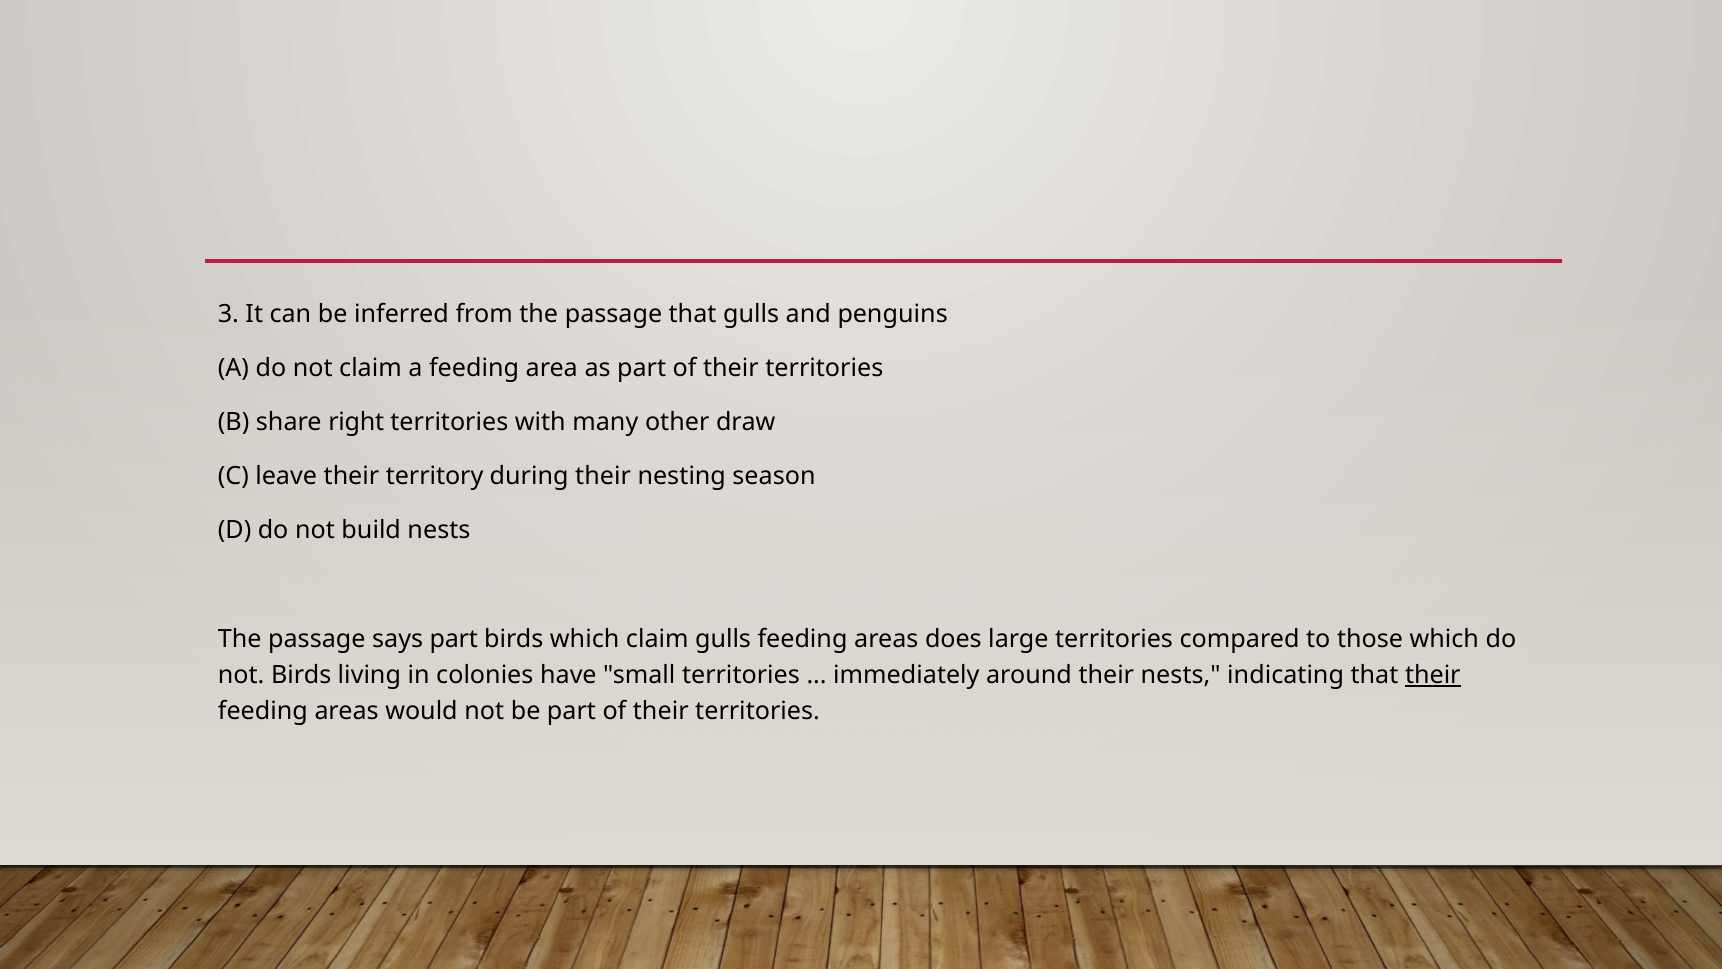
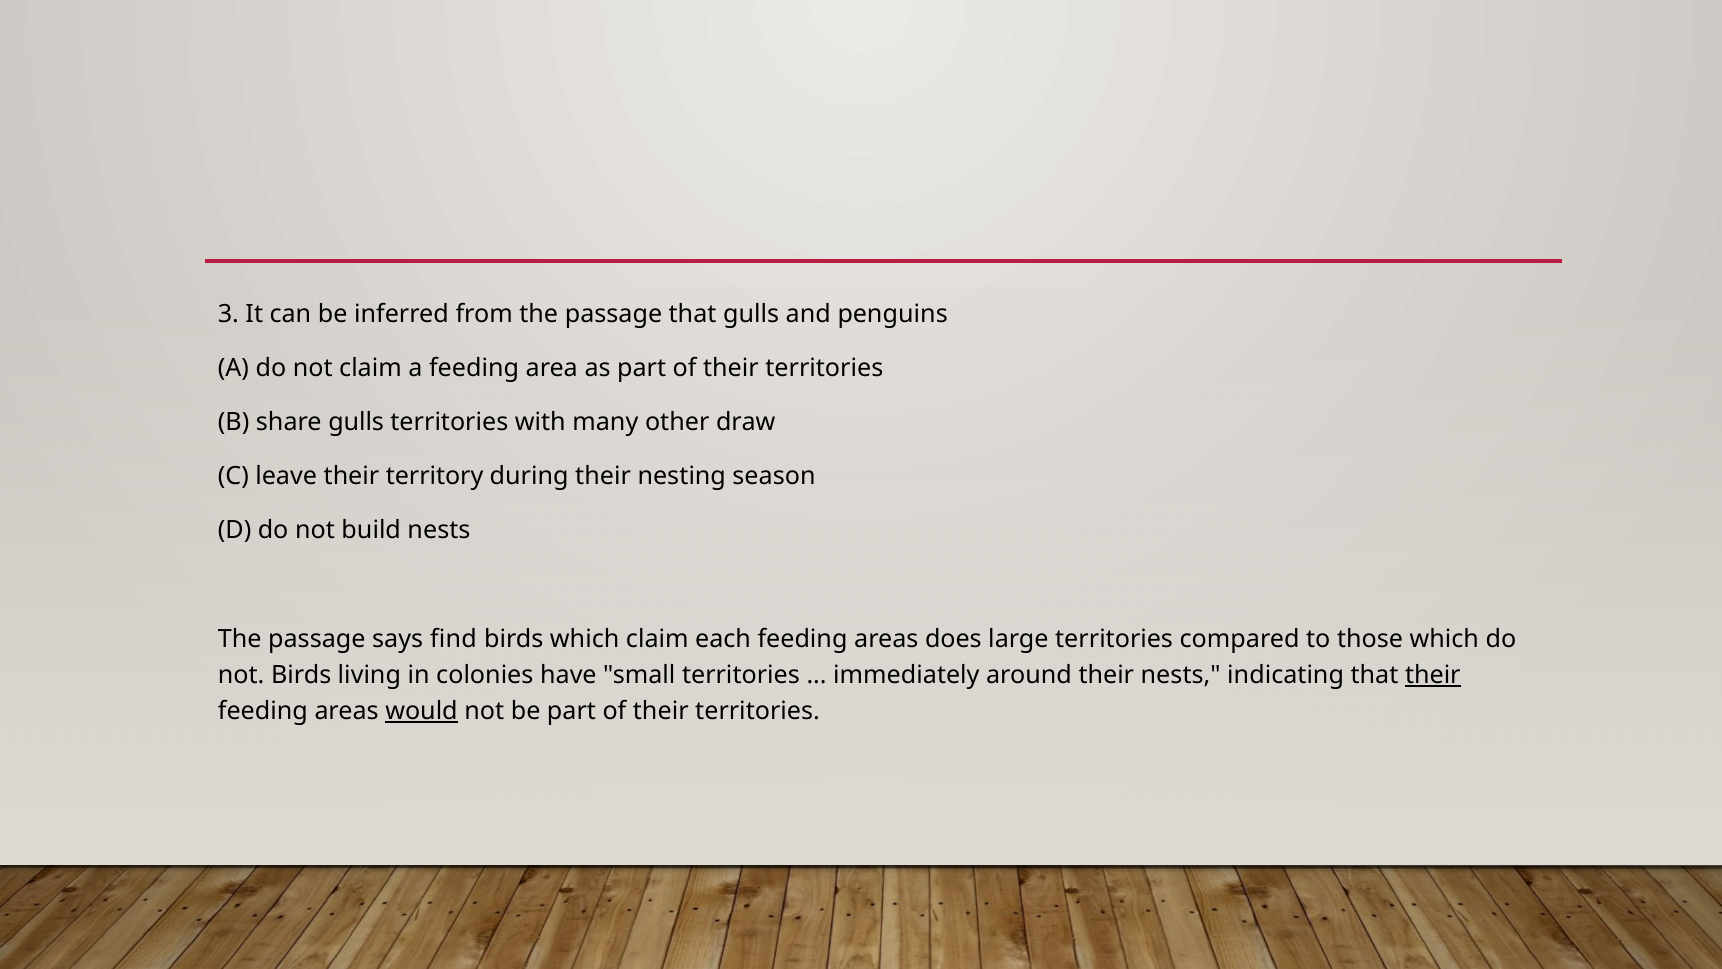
share right: right -> gulls
says part: part -> find
claim gulls: gulls -> each
would underline: none -> present
